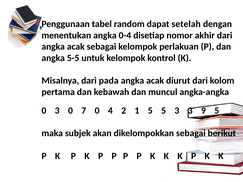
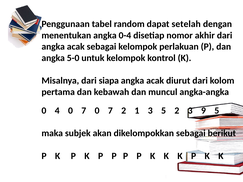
5-5: 5-5 -> 5-0
pada: pada -> siapa
0 3: 3 -> 4
7 0 4: 4 -> 7
1 5: 5 -> 3
5 3: 3 -> 2
